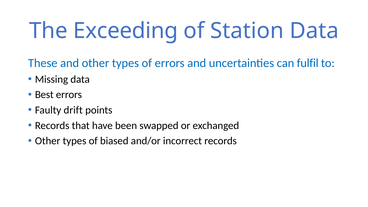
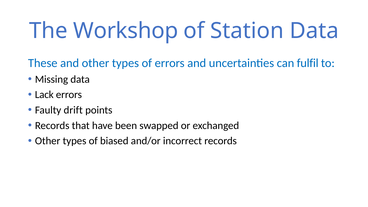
Exceeding: Exceeding -> Workshop
Best: Best -> Lack
